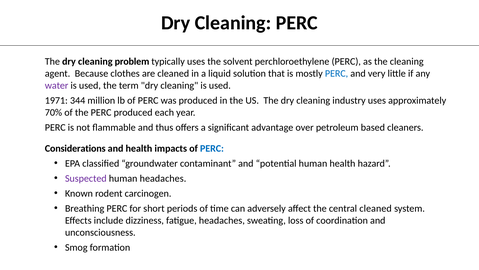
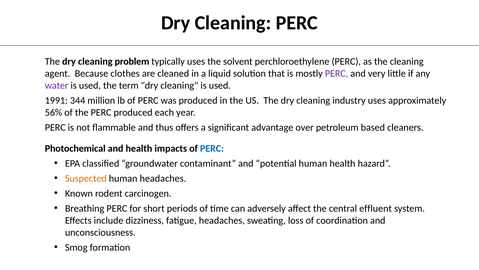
PERC at (337, 73) colour: blue -> purple
1971: 1971 -> 1991
70%: 70% -> 56%
Considerations: Considerations -> Photochemical
Suspected colour: purple -> orange
central cleaned: cleaned -> effluent
